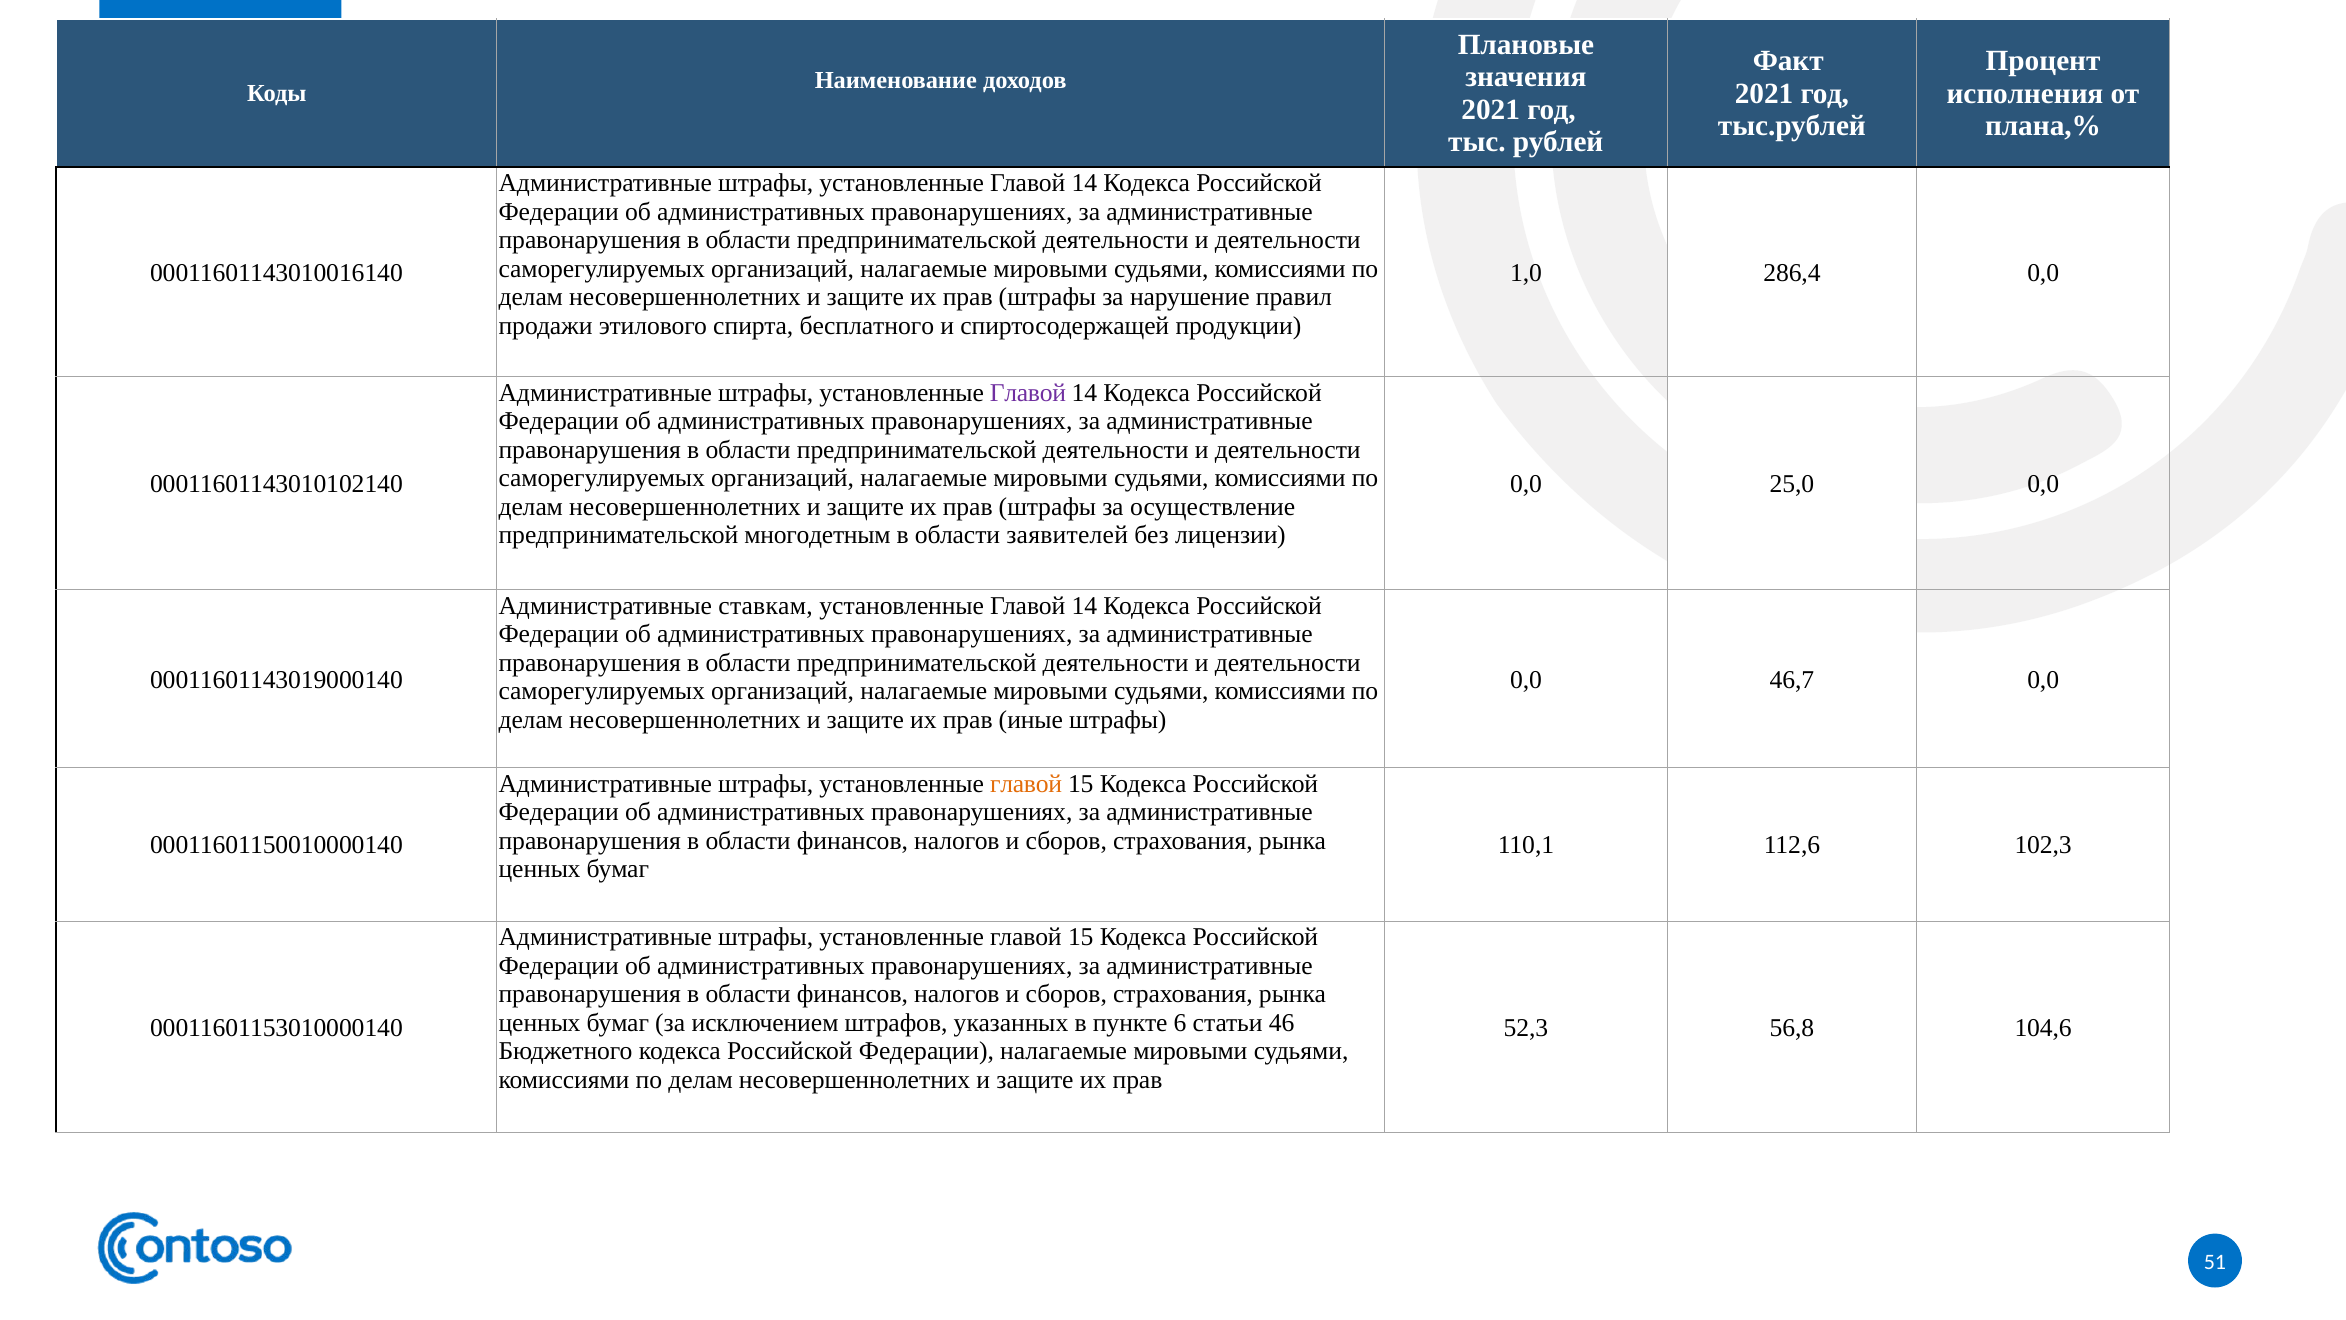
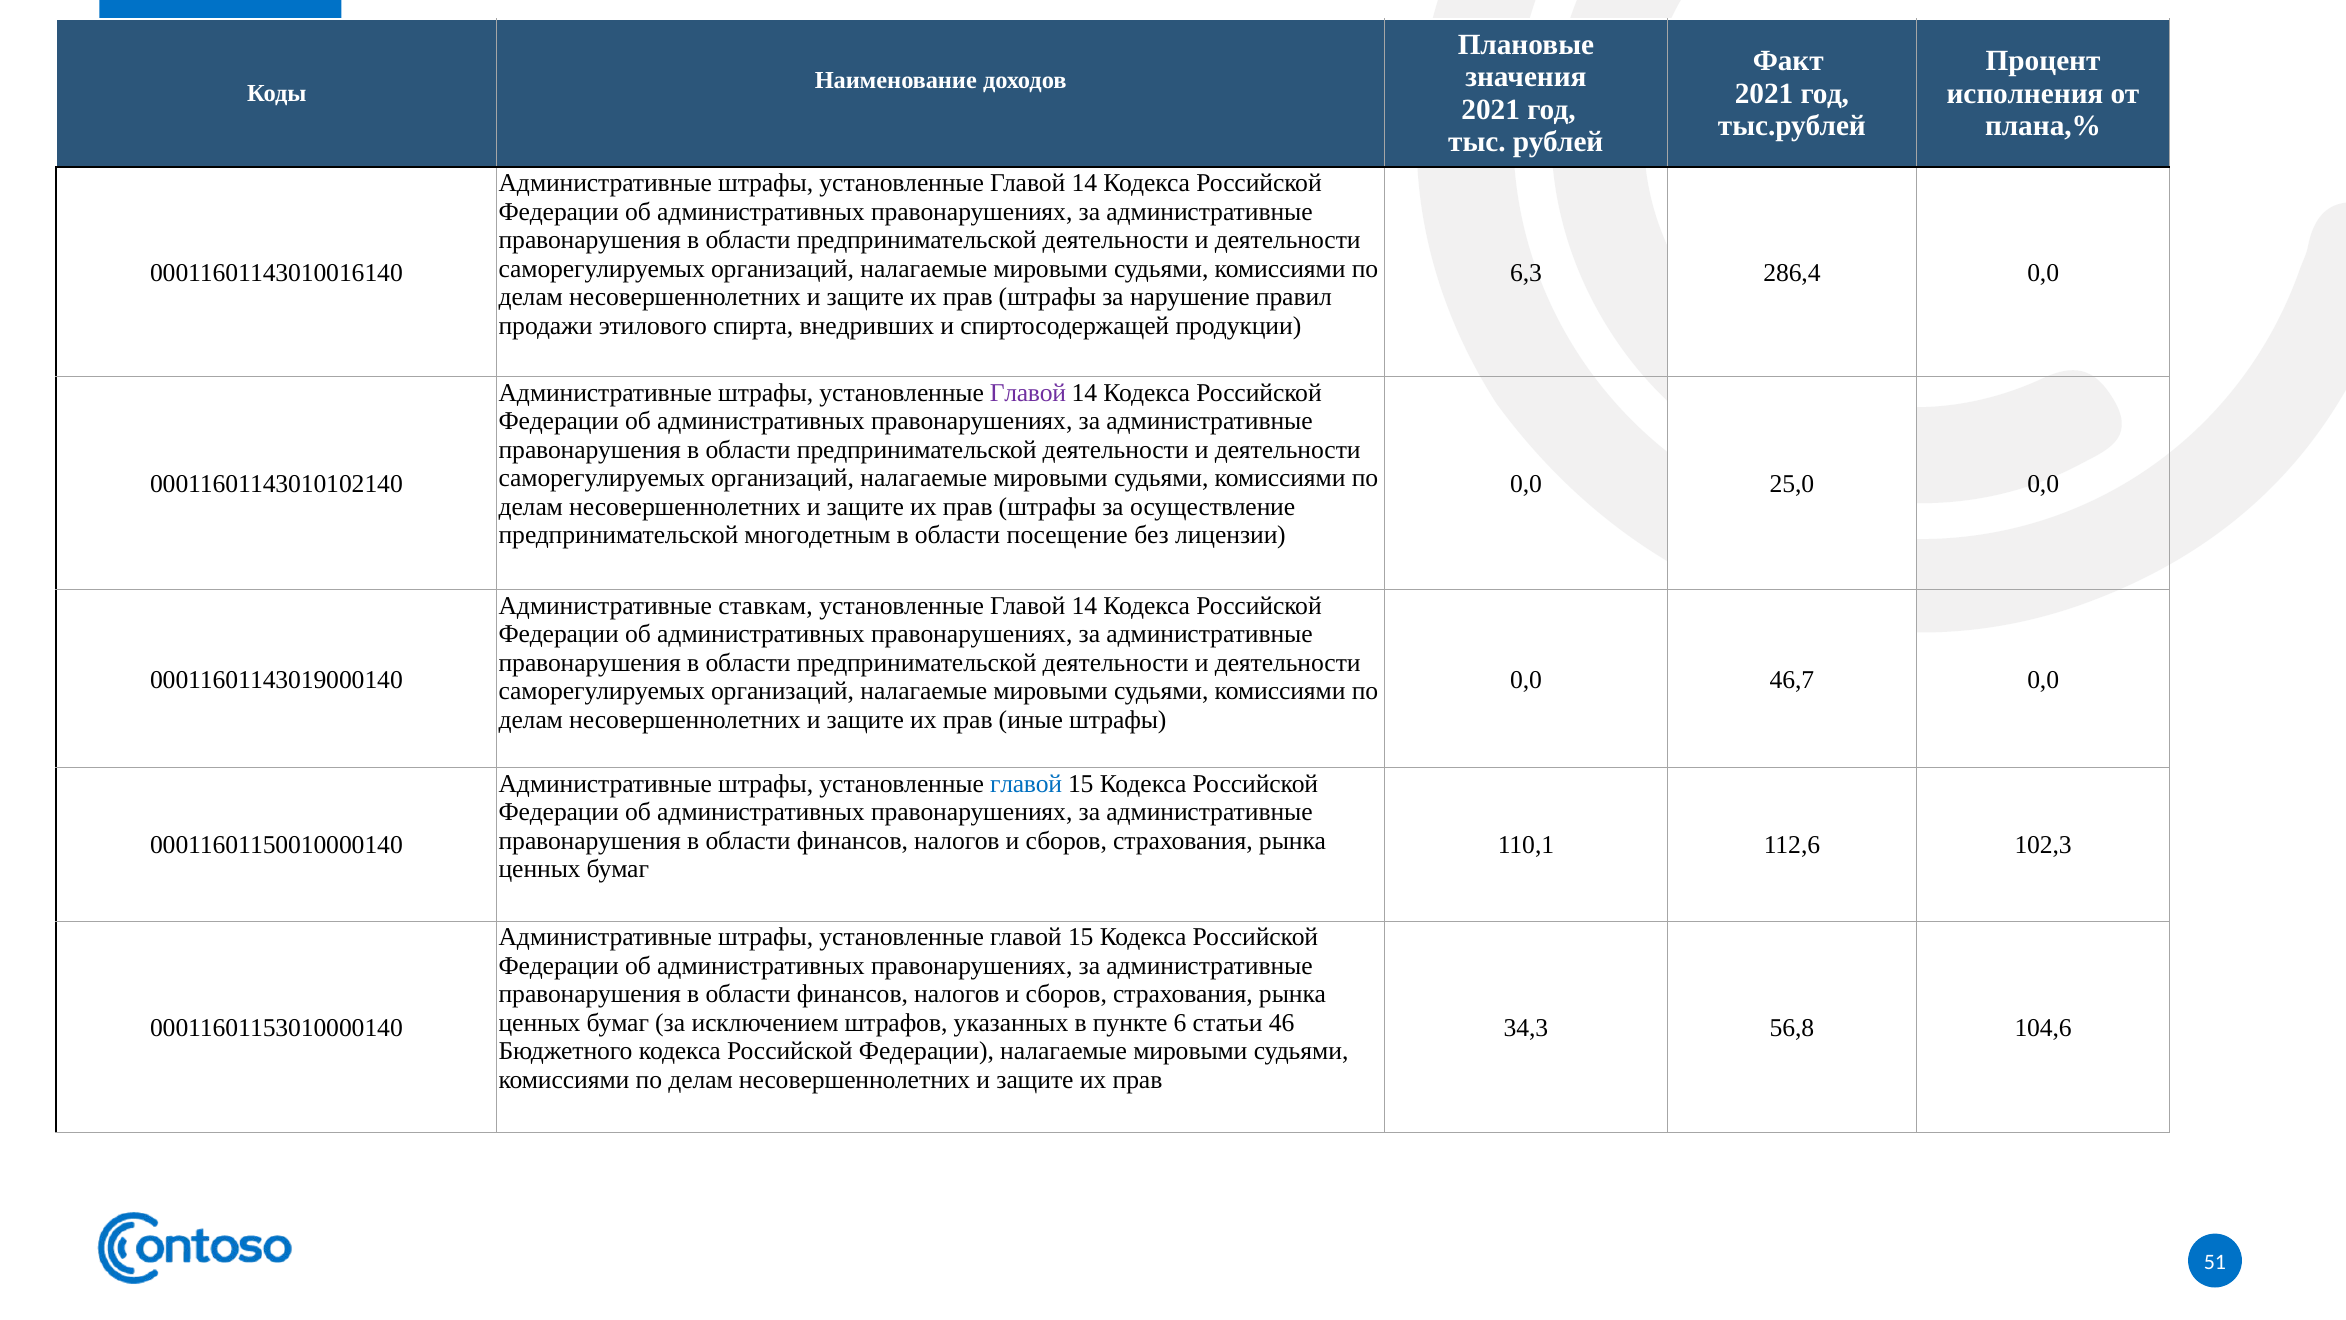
1,0: 1,0 -> 6,3
бесплатного: бесплатного -> внедривших
заявителей: заявителей -> посещение
главой at (1026, 783) colour: orange -> blue
52,3: 52,3 -> 34,3
